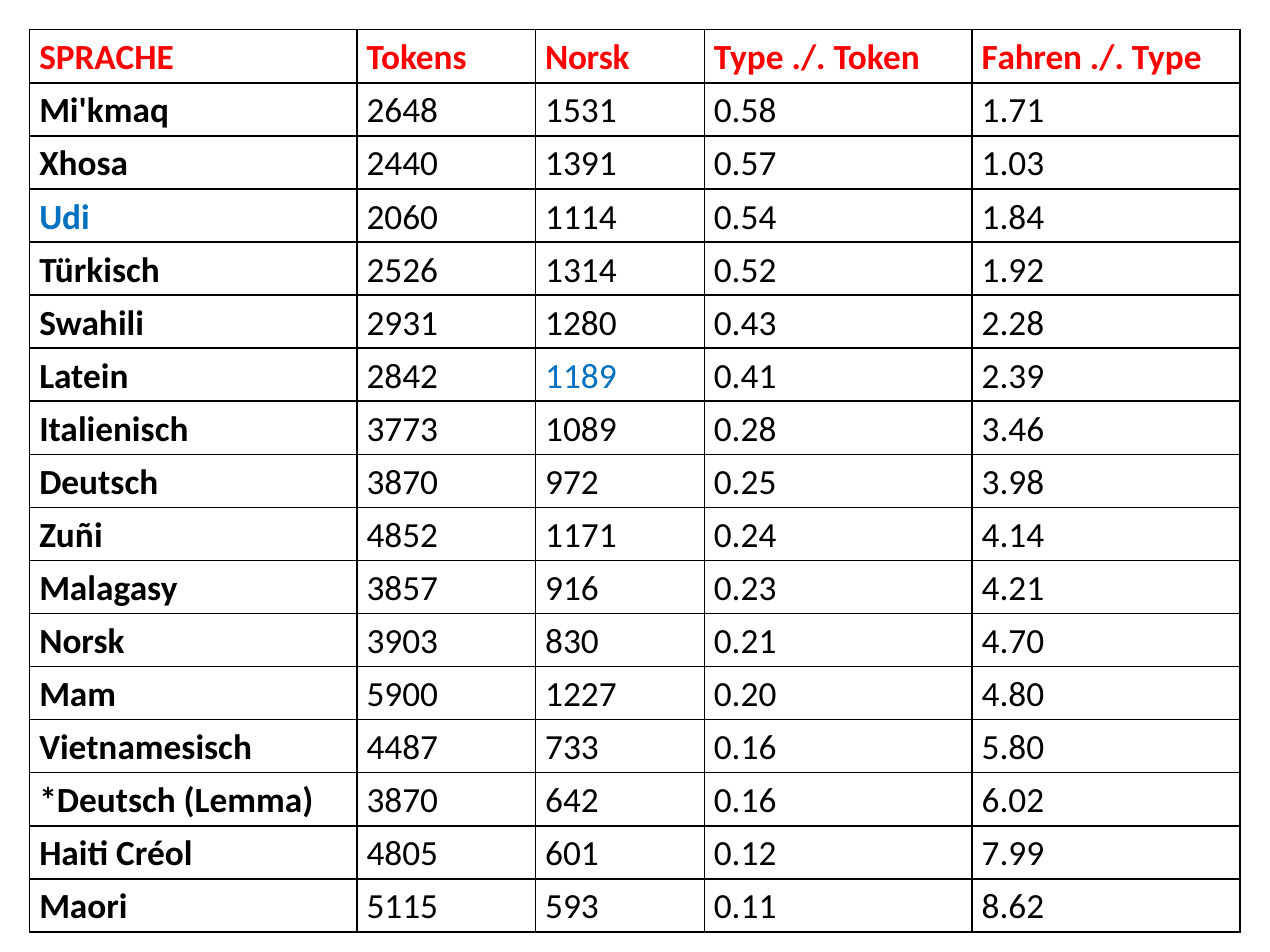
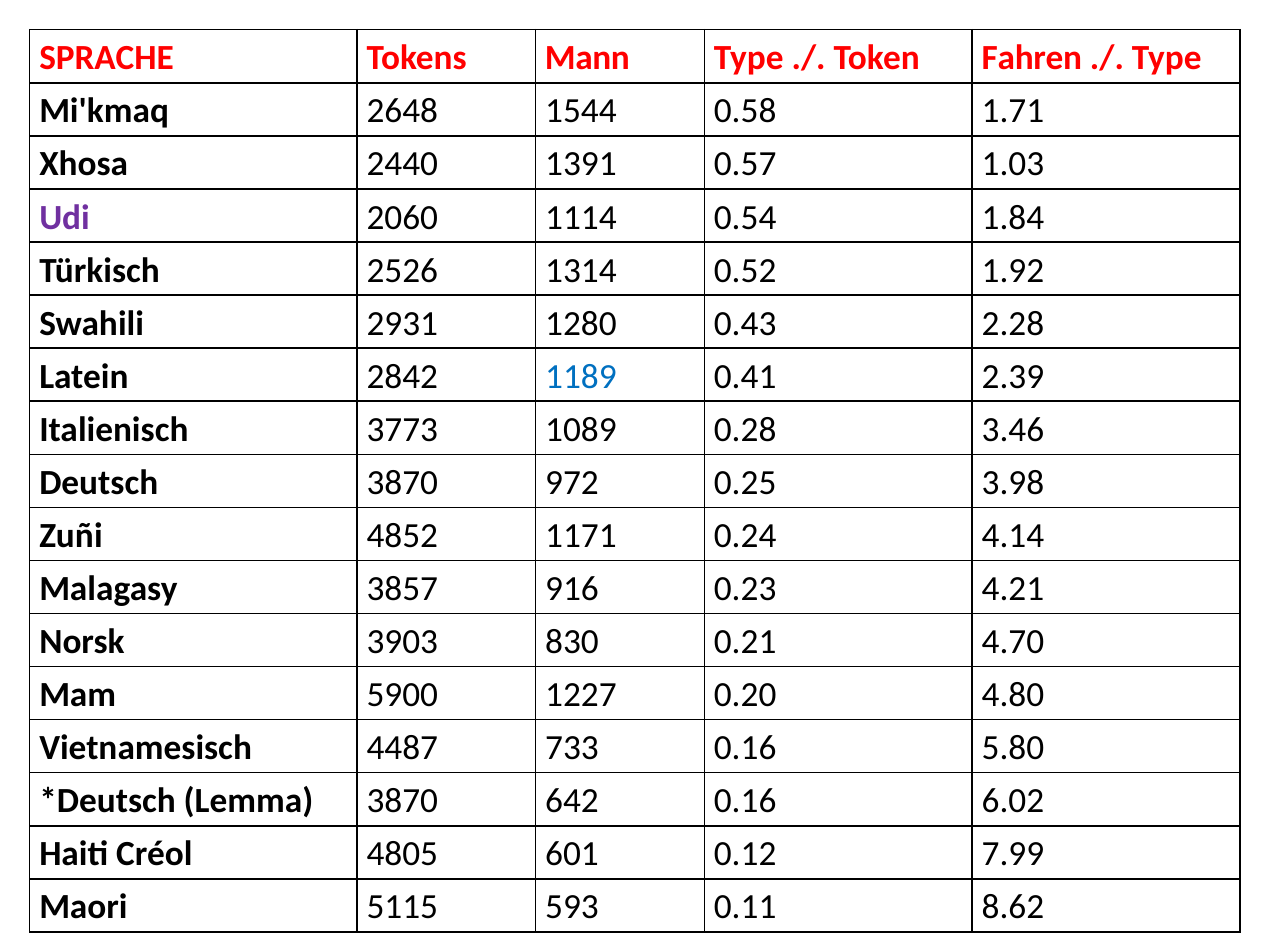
Tokens Norsk: Norsk -> Mann
1531: 1531 -> 1544
Udi colour: blue -> purple
